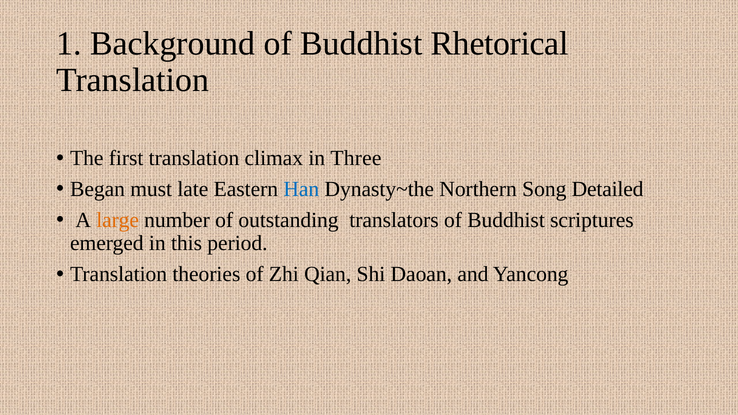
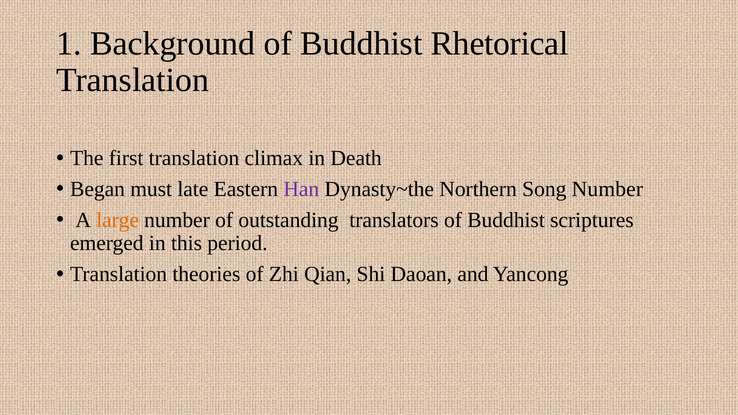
Three: Three -> Death
Han colour: blue -> purple
Song Detailed: Detailed -> Number
